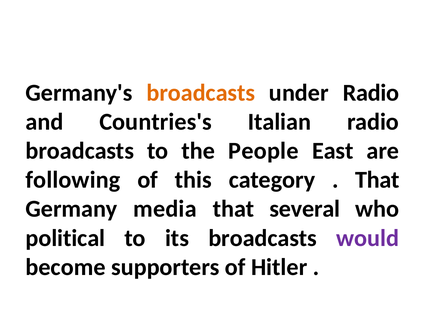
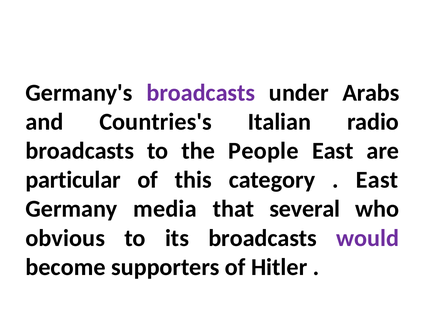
broadcasts at (201, 93) colour: orange -> purple
under Radio: Radio -> Arabs
following: following -> particular
That at (377, 180): That -> East
political: political -> obvious
